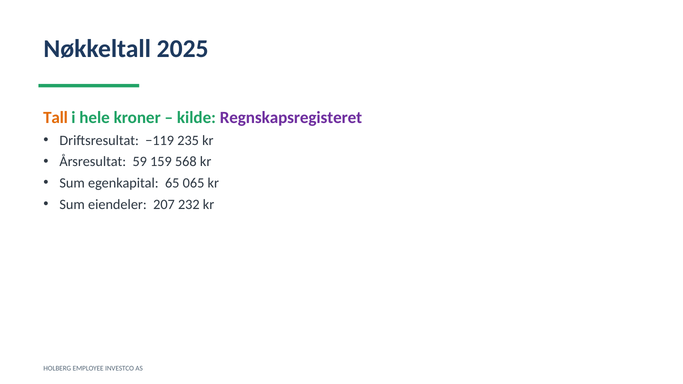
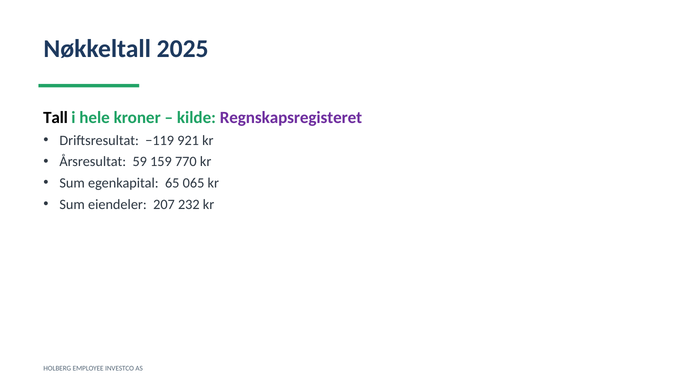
Tall colour: orange -> black
235: 235 -> 921
568: 568 -> 770
